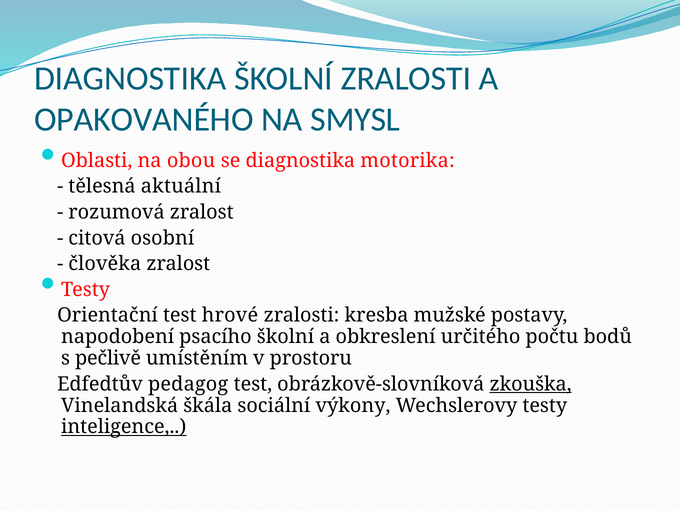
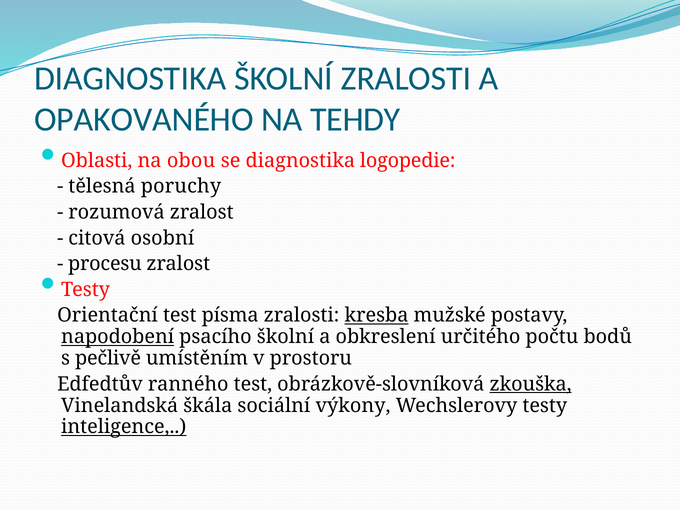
SMYSL: SMYSL -> TEHDY
motorika: motorika -> logopedie
aktuální: aktuální -> poruchy
člověka: člověka -> procesu
hrové: hrové -> písma
kresba underline: none -> present
napodobení underline: none -> present
pedagog: pedagog -> ranného
